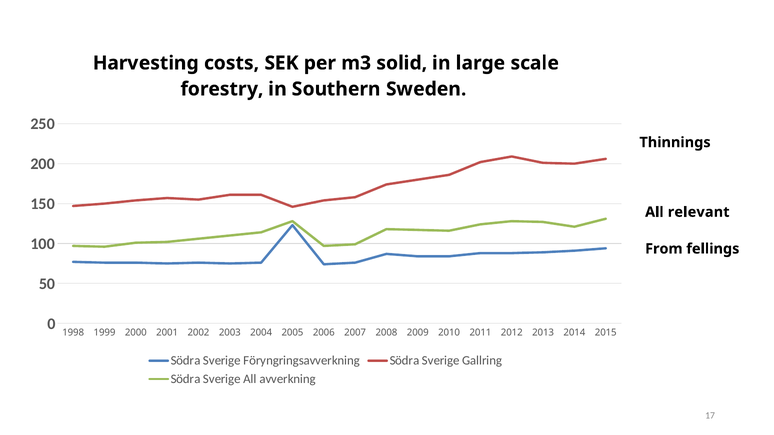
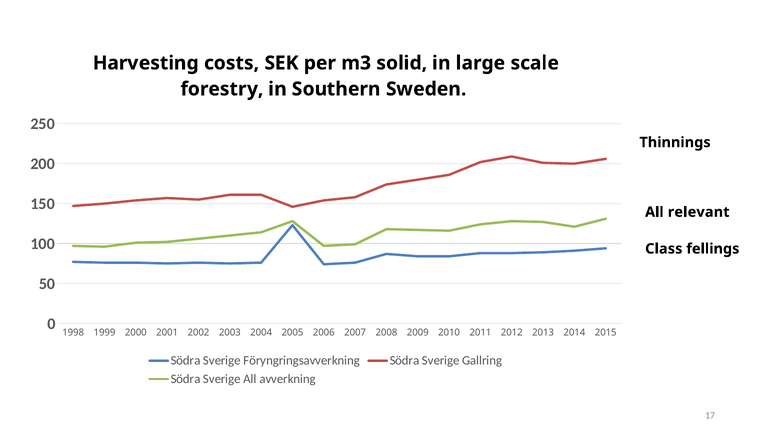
From: From -> Class
